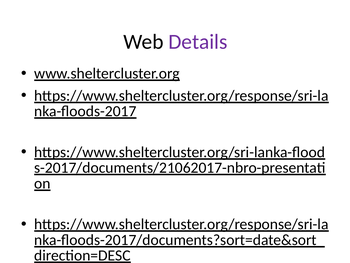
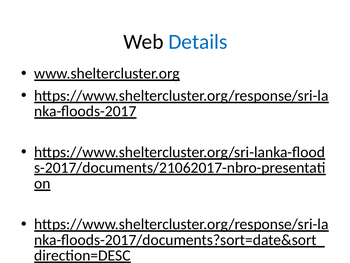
Details colour: purple -> blue
